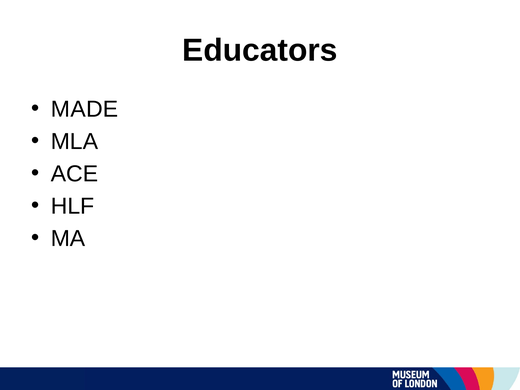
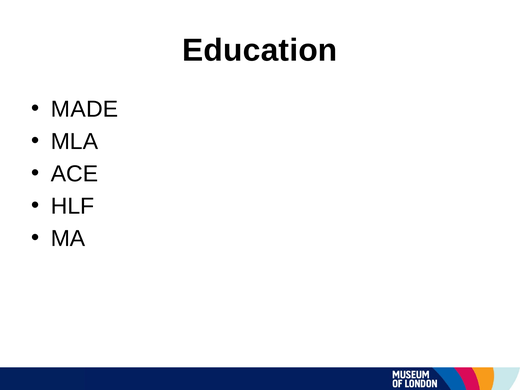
Educators: Educators -> Education
